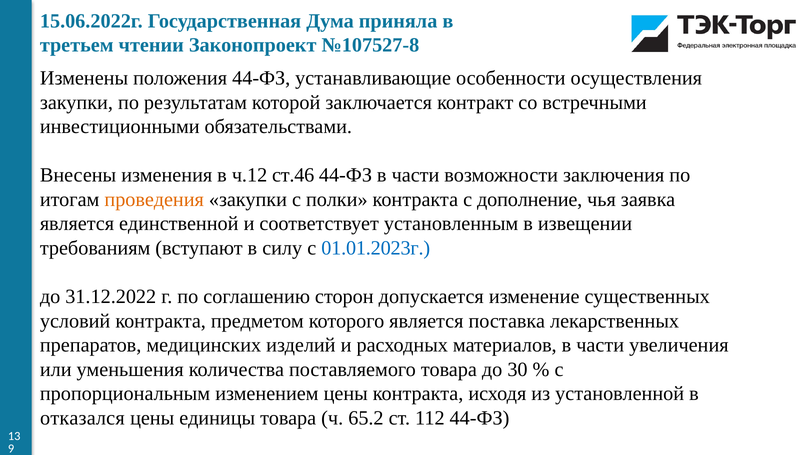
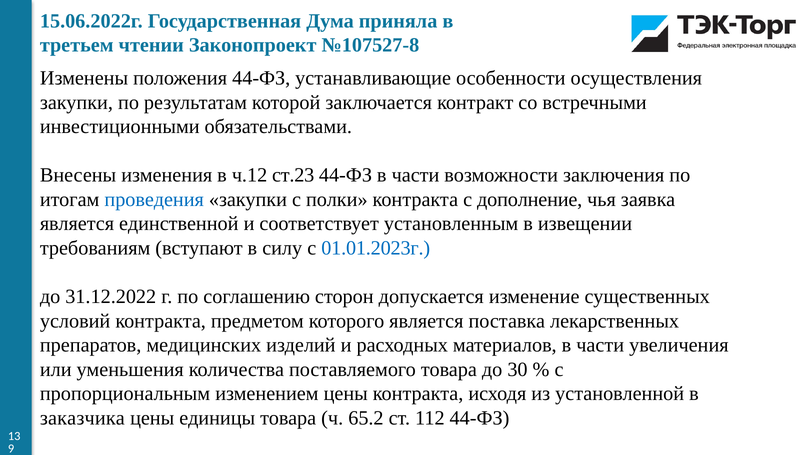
ст.46: ст.46 -> ст.23
проведения colour: orange -> blue
отказался: отказался -> заказчика
